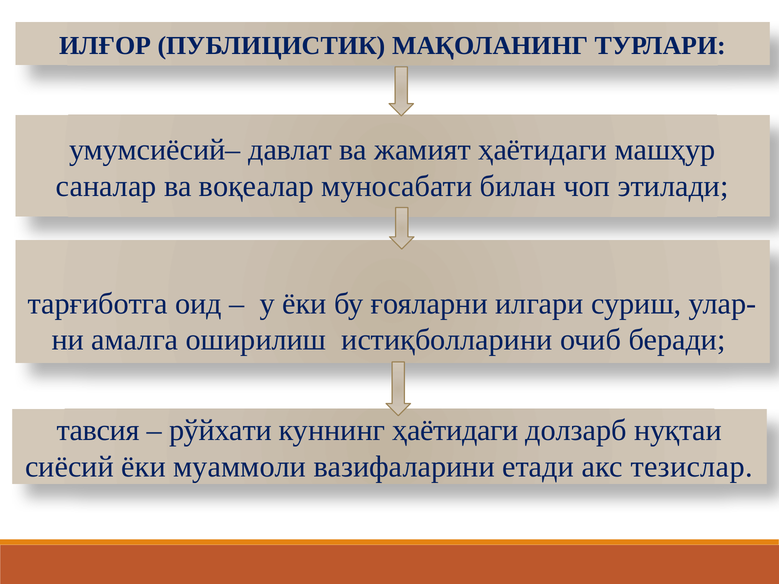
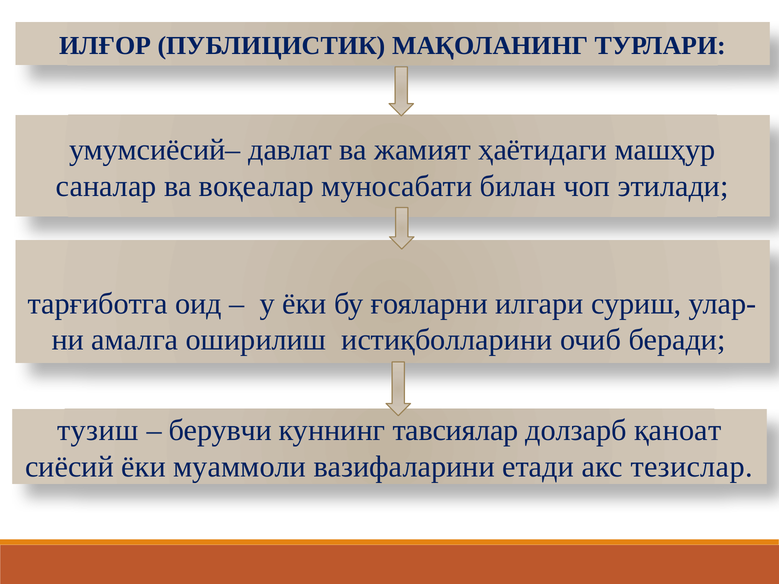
тавсия: тавсия -> тузиш
рўйхати: рўйхати -> берувчи
куннинг ҳаётидаги: ҳаётидаги -> тавсиялар
нуқтаи: нуқтаи -> қаноат
